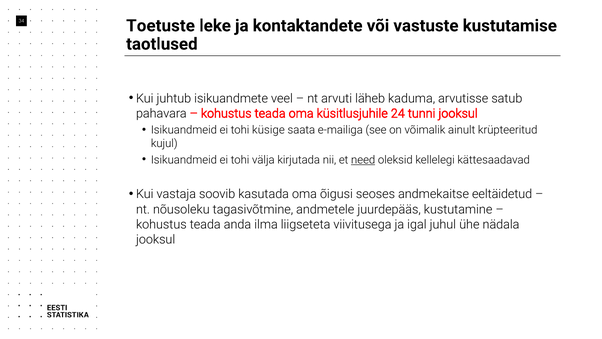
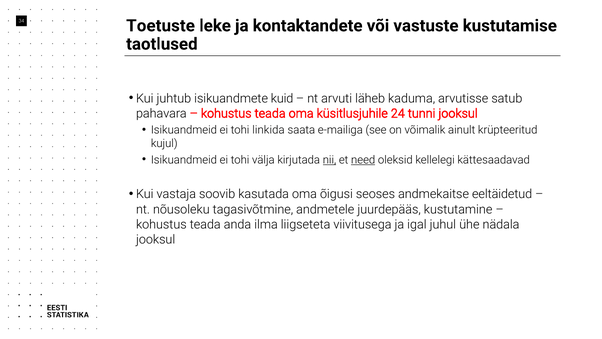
veel: veel -> kuid
küsige: küsige -> linkida
nii underline: none -> present
